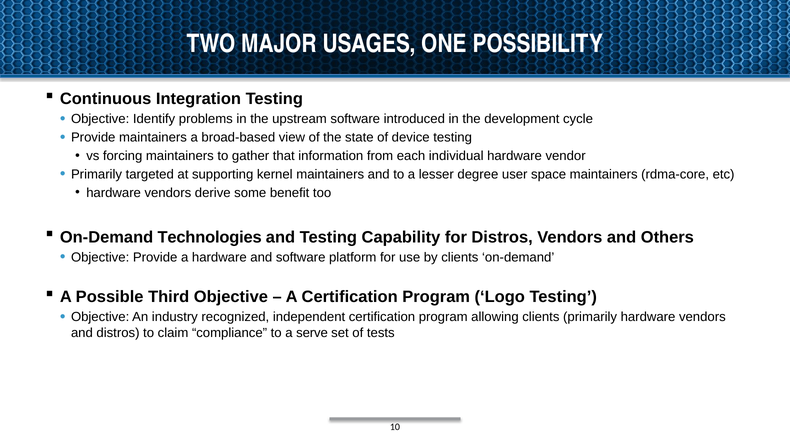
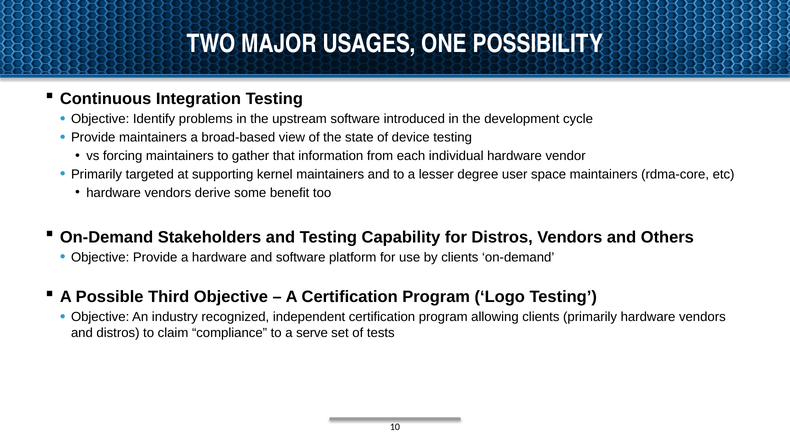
Technologies: Technologies -> Stakeholders
